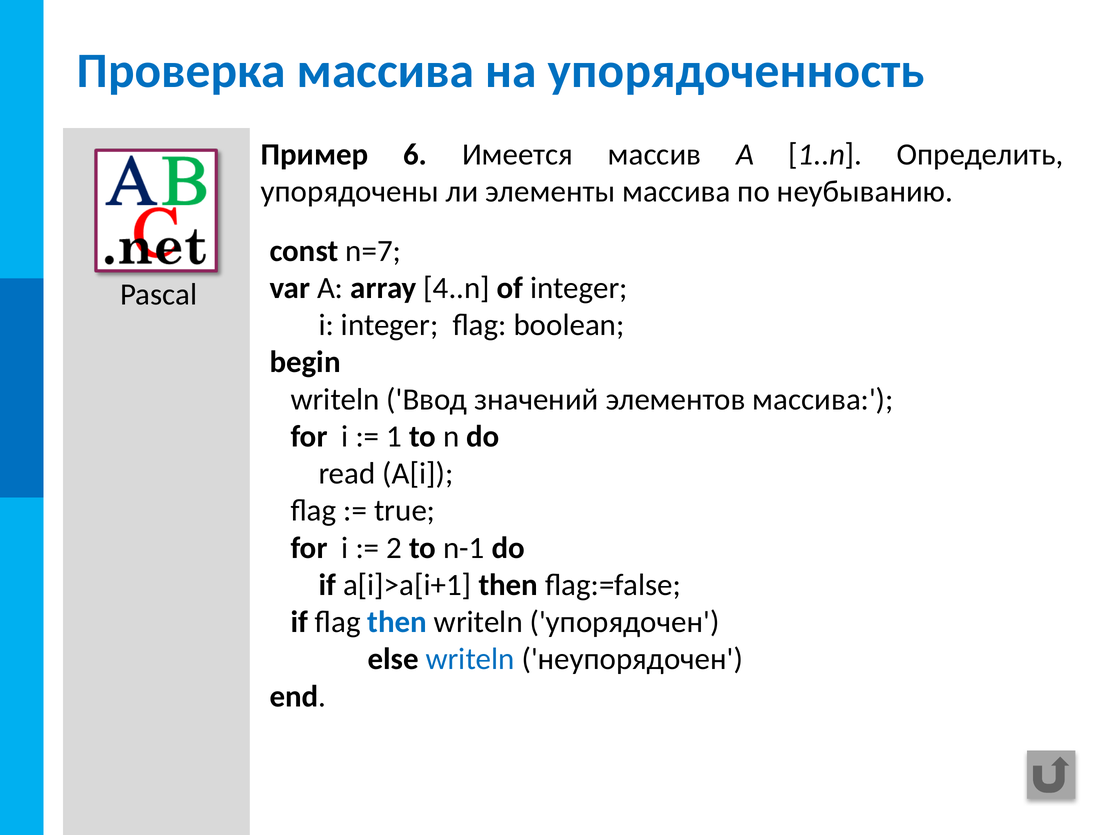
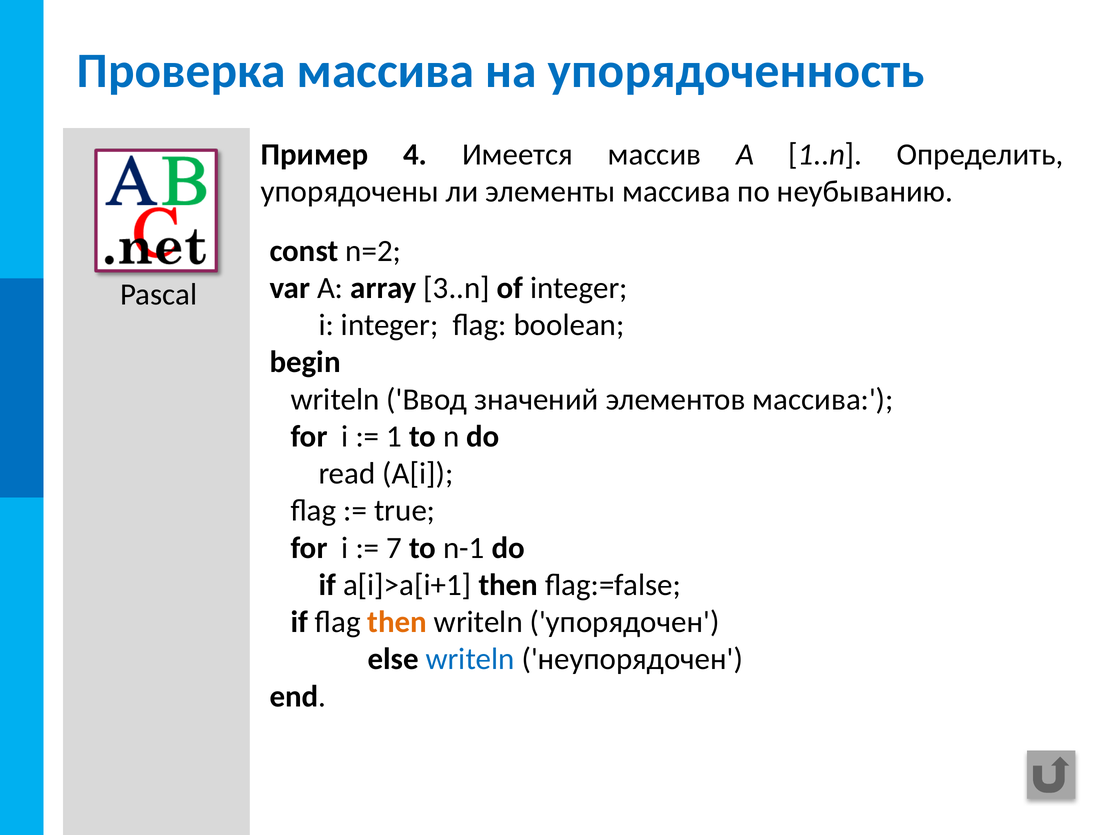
6: 6 -> 4
n=7: n=7 -> n=2
4..n: 4..n -> 3..n
2: 2 -> 7
then at (397, 622) colour: blue -> orange
